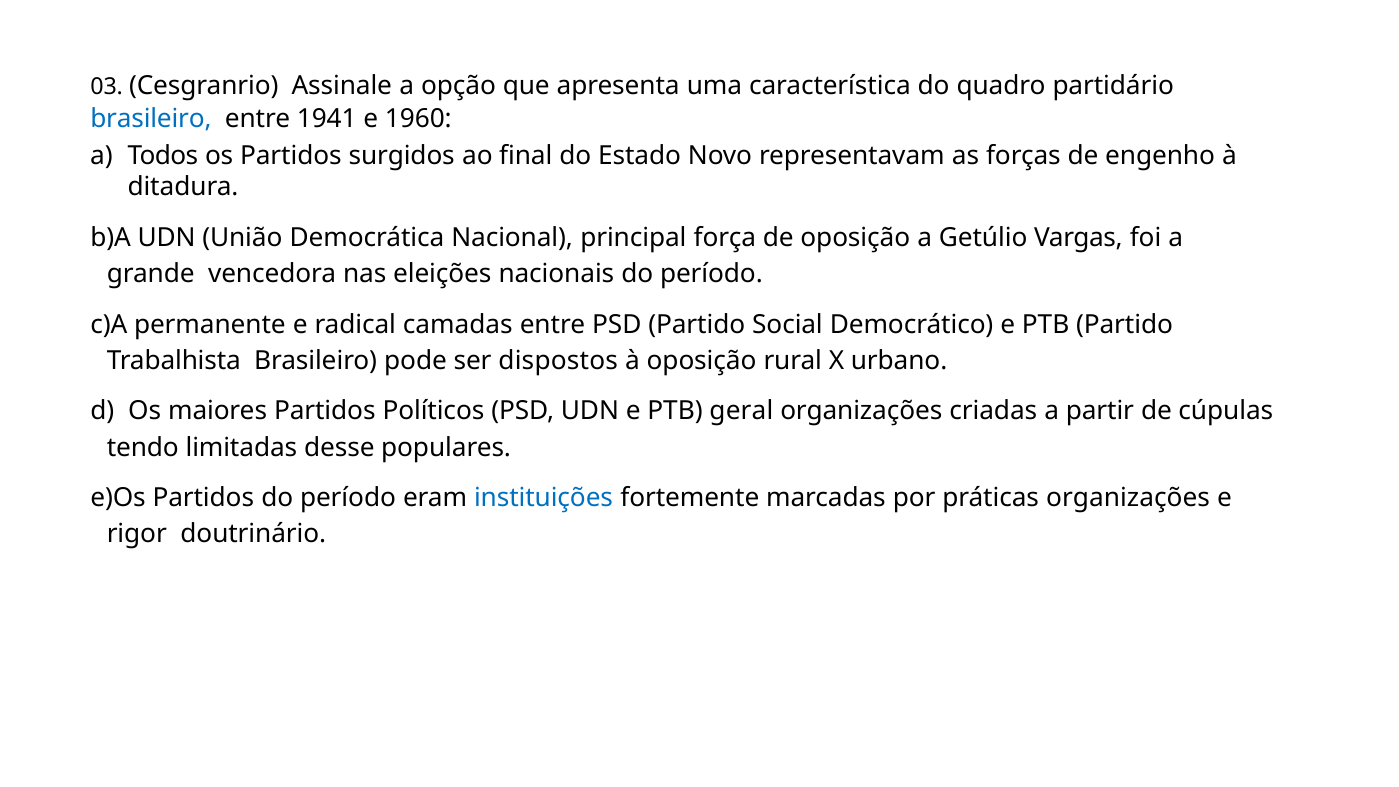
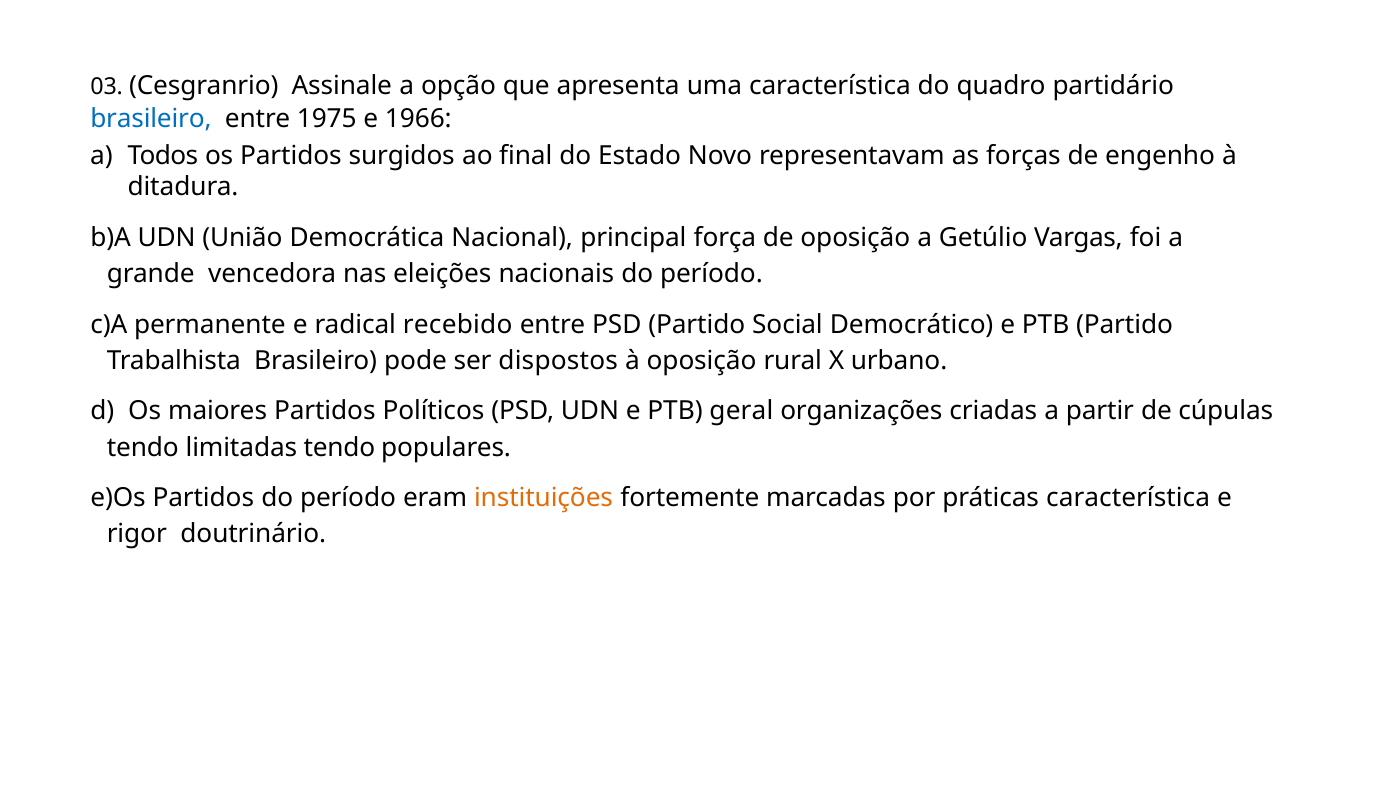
1941: 1941 -> 1975
1960: 1960 -> 1966
camadas: camadas -> recebido
limitadas desse: desse -> tendo
instituições colour: blue -> orange
práticas organizações: organizações -> característica
